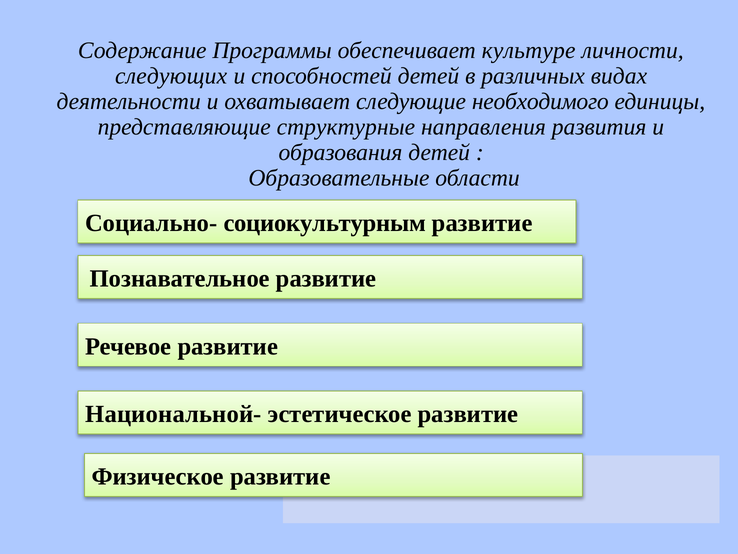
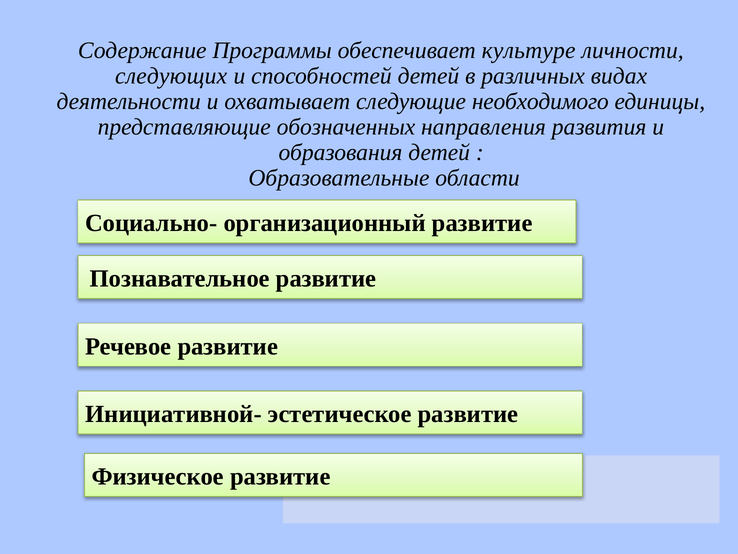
структурные: структурные -> обозначенных
социокультурным: социокультурным -> организационный
Национальной-: Национальной- -> Инициативной-
